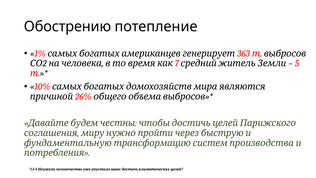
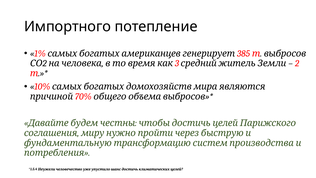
Обострению: Обострению -> Импортного
363: 363 -> 385
7: 7 -> 3
5 at (297, 63): 5 -> 2
26%: 26% -> 70%
